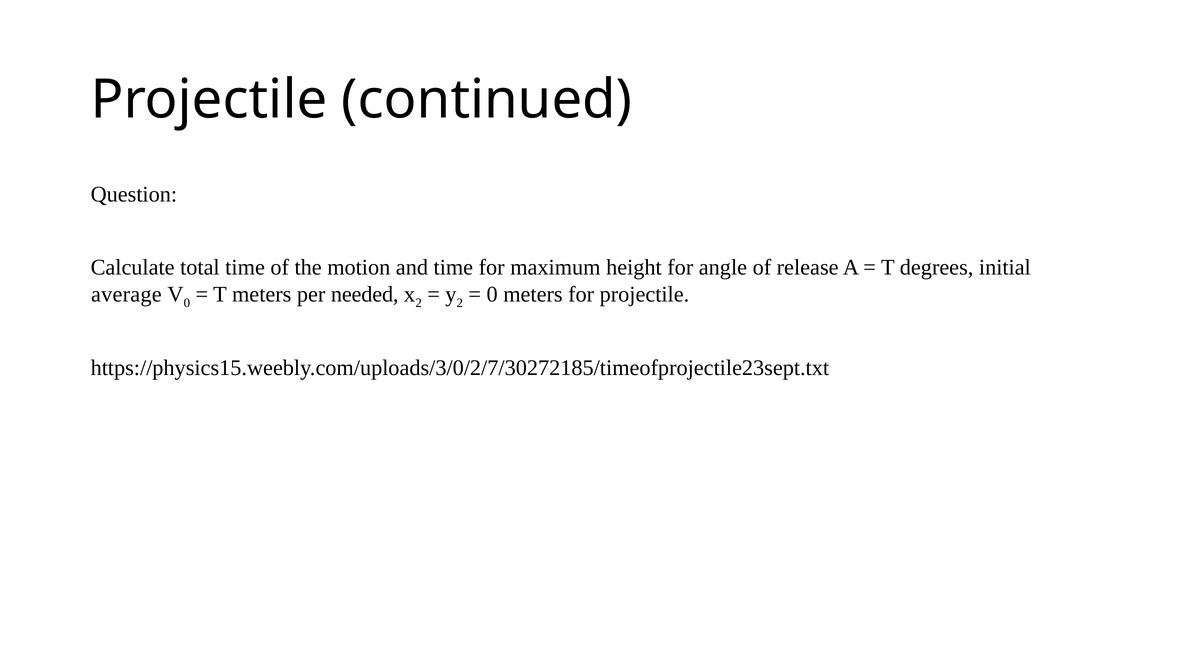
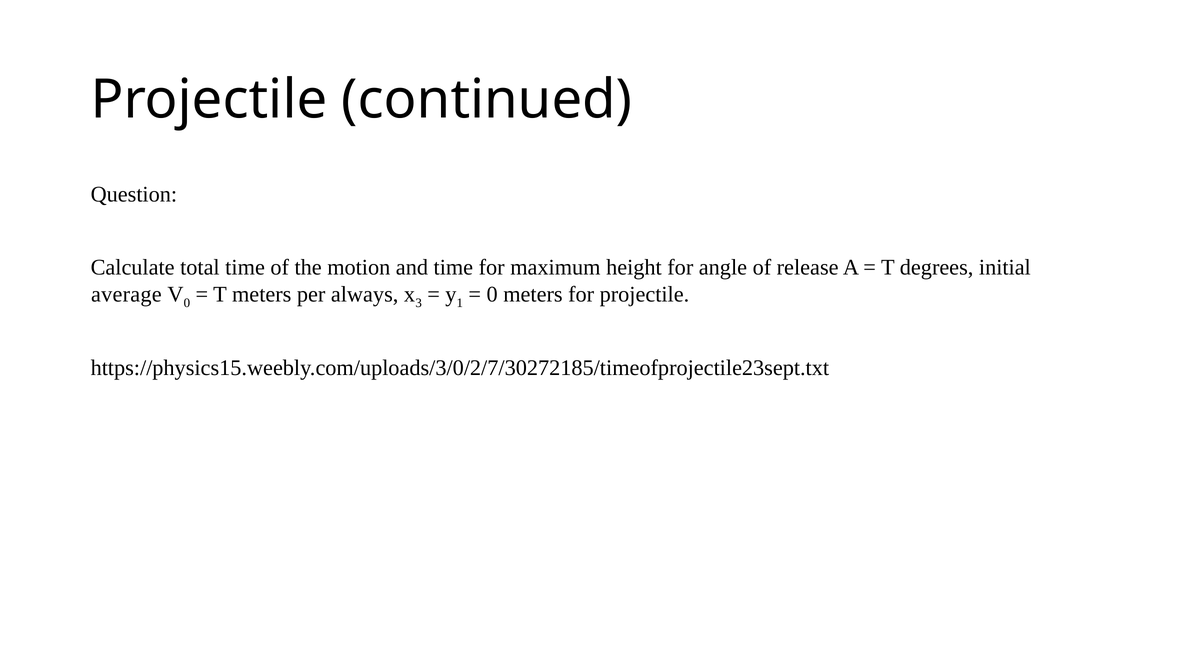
needed: needed -> always
2 at (419, 303): 2 -> 3
2 at (460, 303): 2 -> 1
